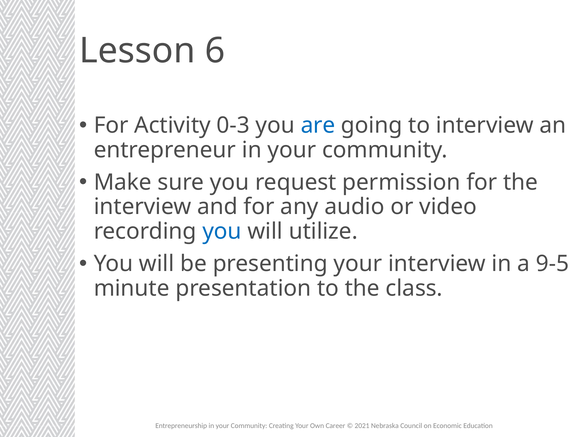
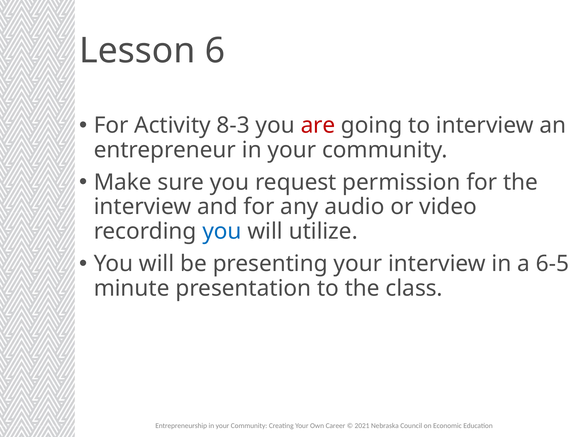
0-3: 0-3 -> 8-3
are colour: blue -> red
9-5: 9-5 -> 6-5
